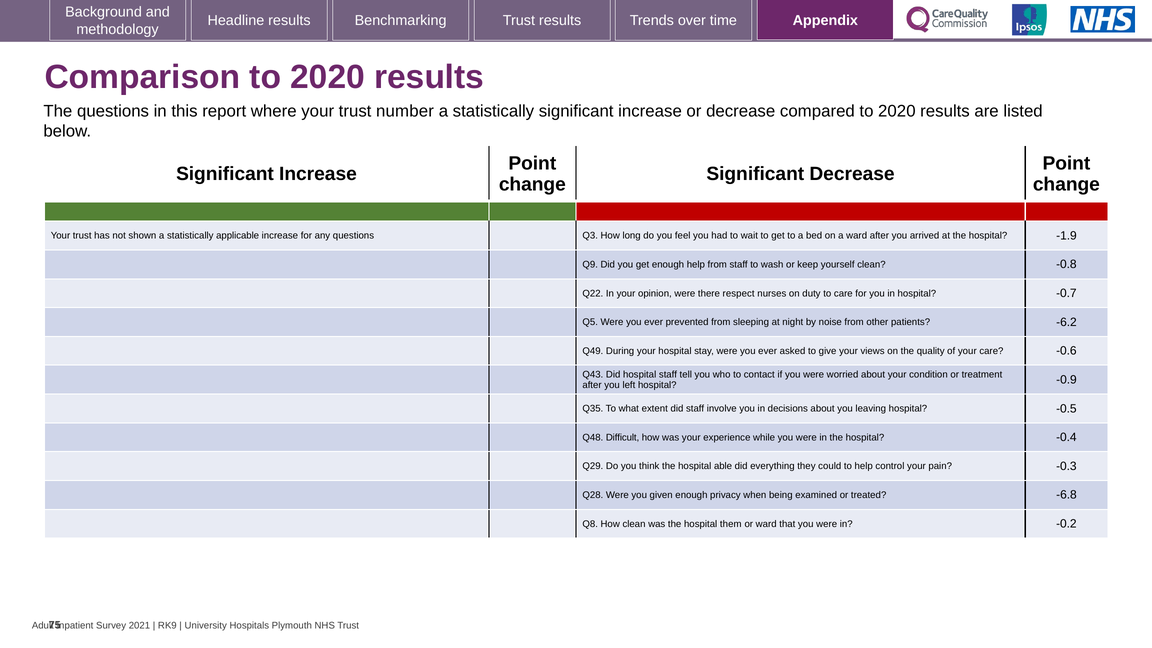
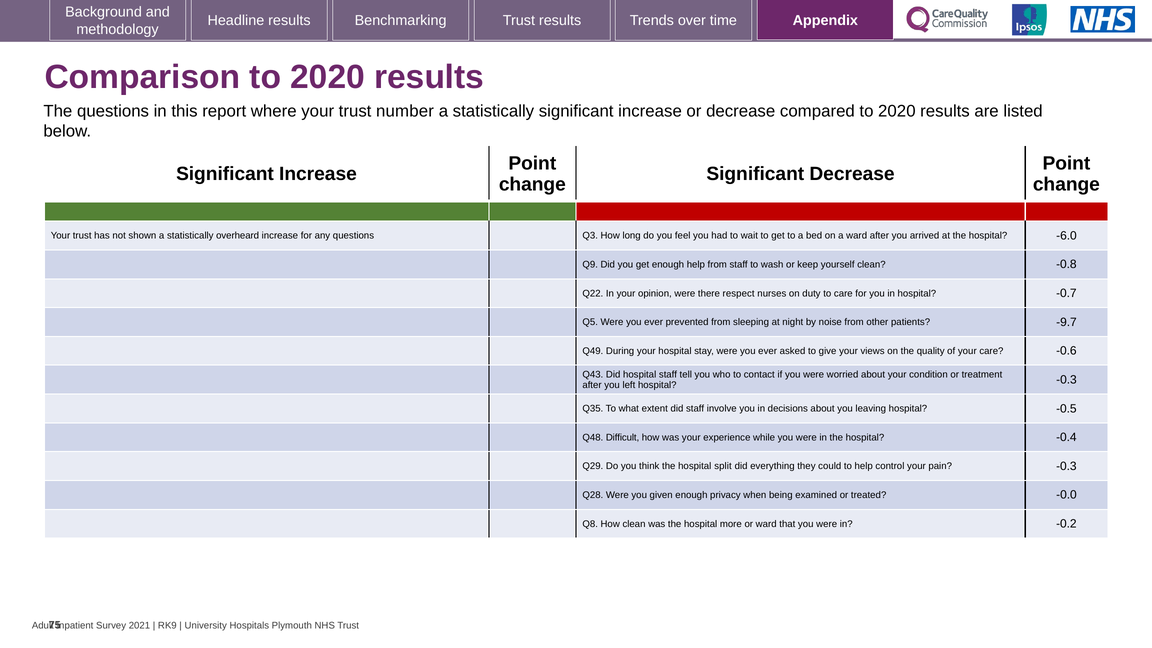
applicable: applicable -> overheard
-1.9: -1.9 -> -6.0
-6.2: -6.2 -> -9.7
hospital -0.9: -0.9 -> -0.3
able: able -> split
-6.8: -6.8 -> -0.0
them: them -> more
